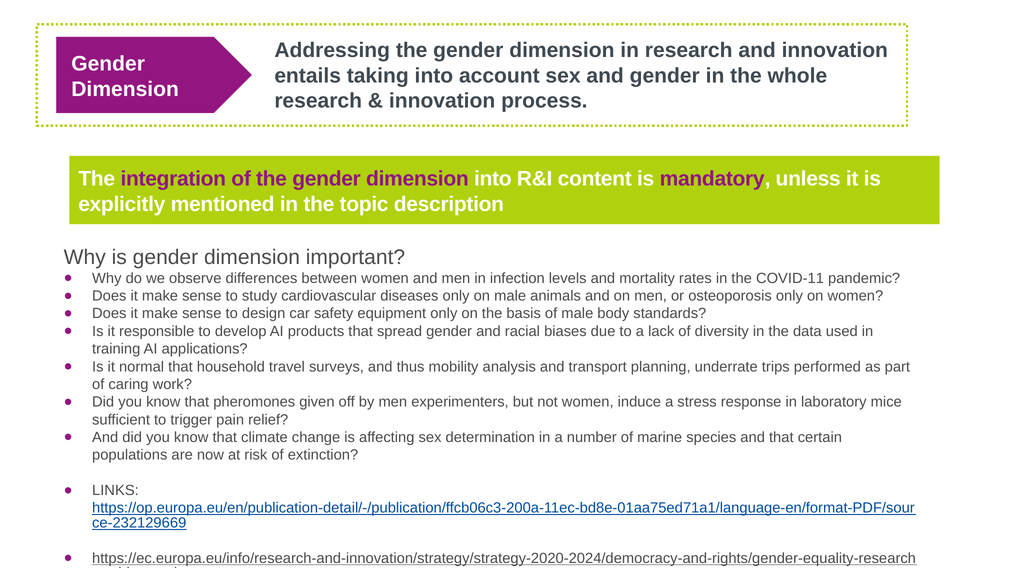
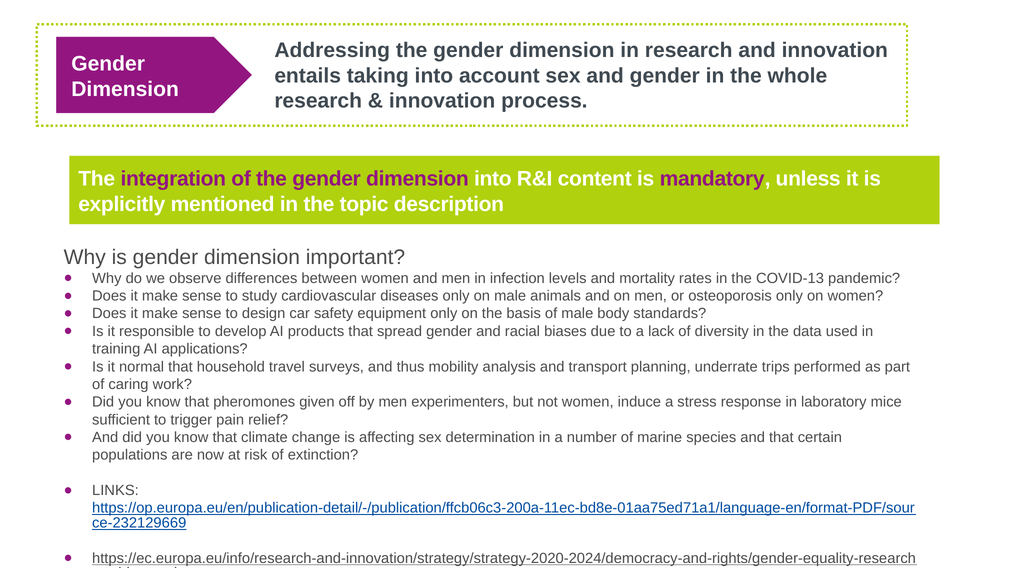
COVID-11: COVID-11 -> COVID-13
